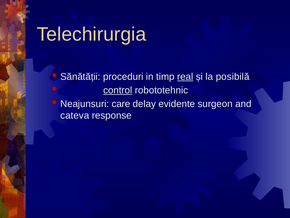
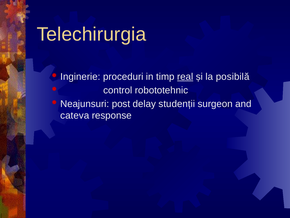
Sănătății: Sănătății -> Inginerie
control underline: present -> none
care: care -> post
evidente: evidente -> studenții
